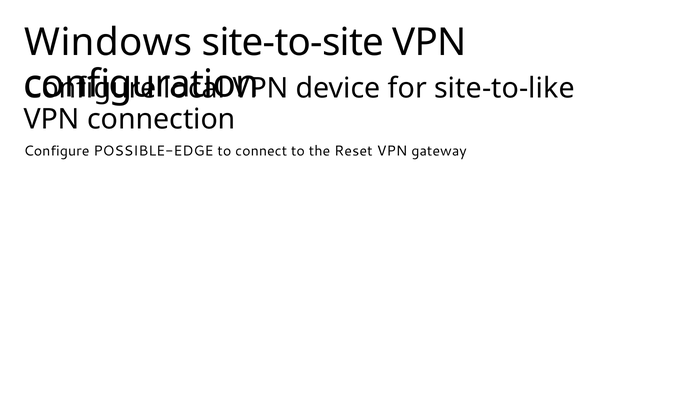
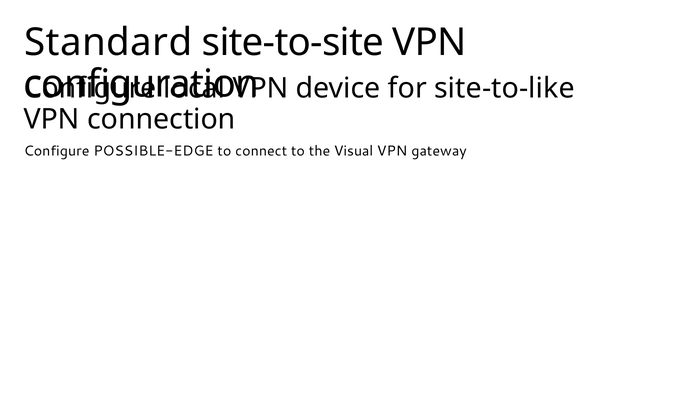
Windows: Windows -> Standard
Reset: Reset -> Visual
